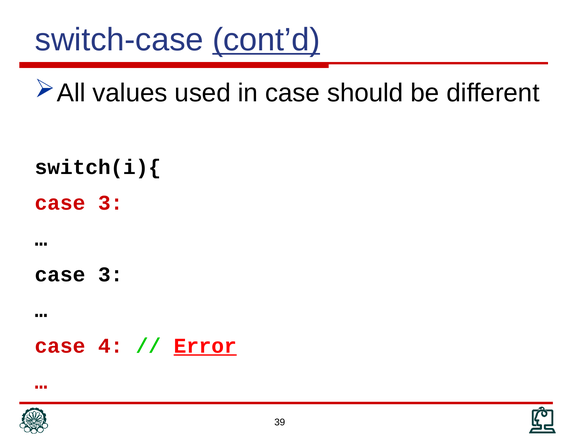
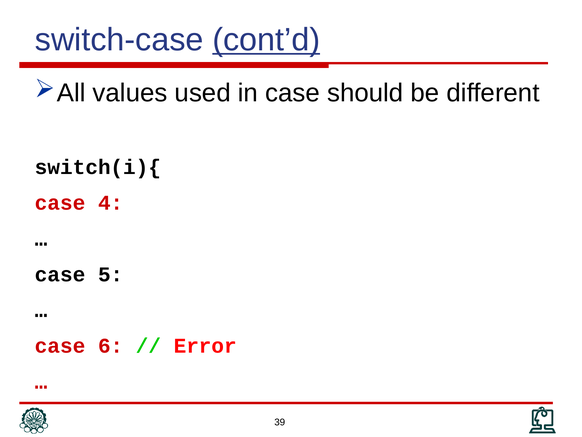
3 at (111, 203): 3 -> 4
3 at (111, 274): 3 -> 5
4: 4 -> 6
Error underline: present -> none
